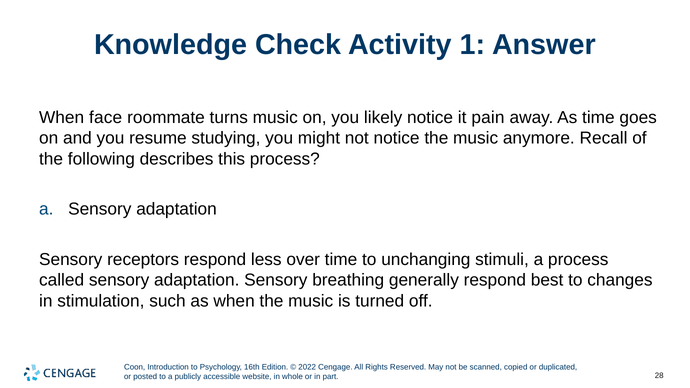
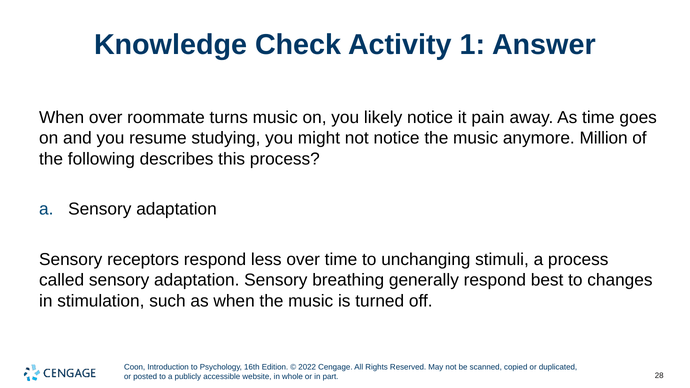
When face: face -> over
Recall: Recall -> Million
